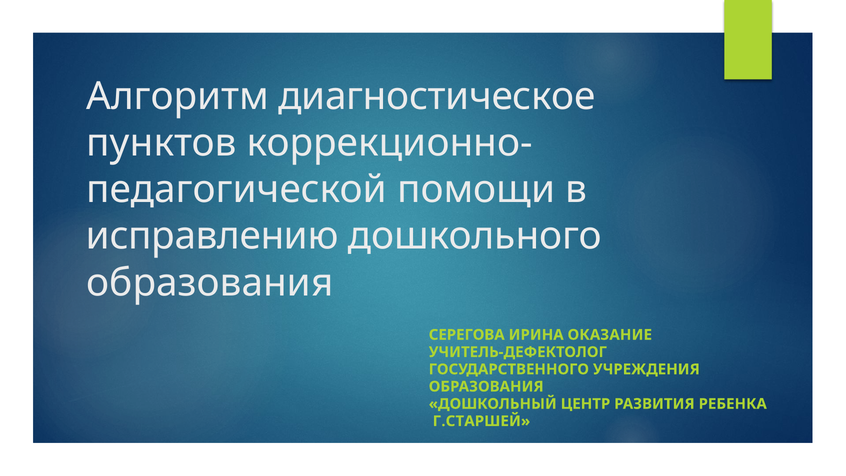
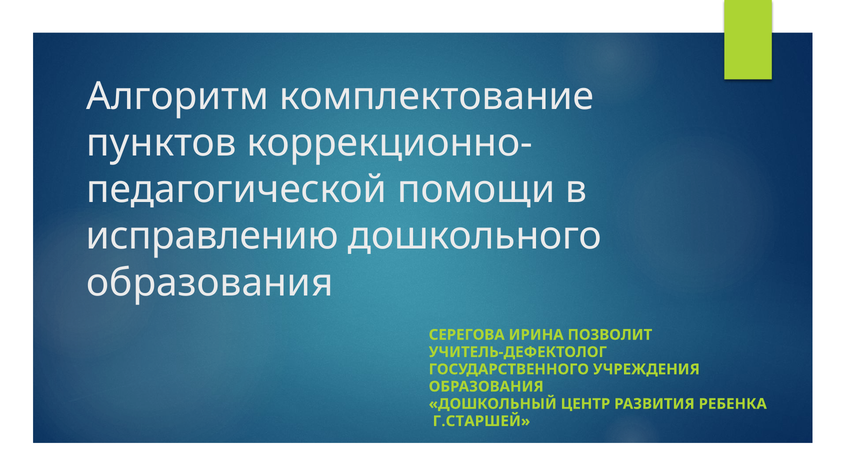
диагностическое: диагностическое -> комплектование
ОКАЗАНИЕ: ОКАЗАНИЕ -> ПОЗВОЛИТ
